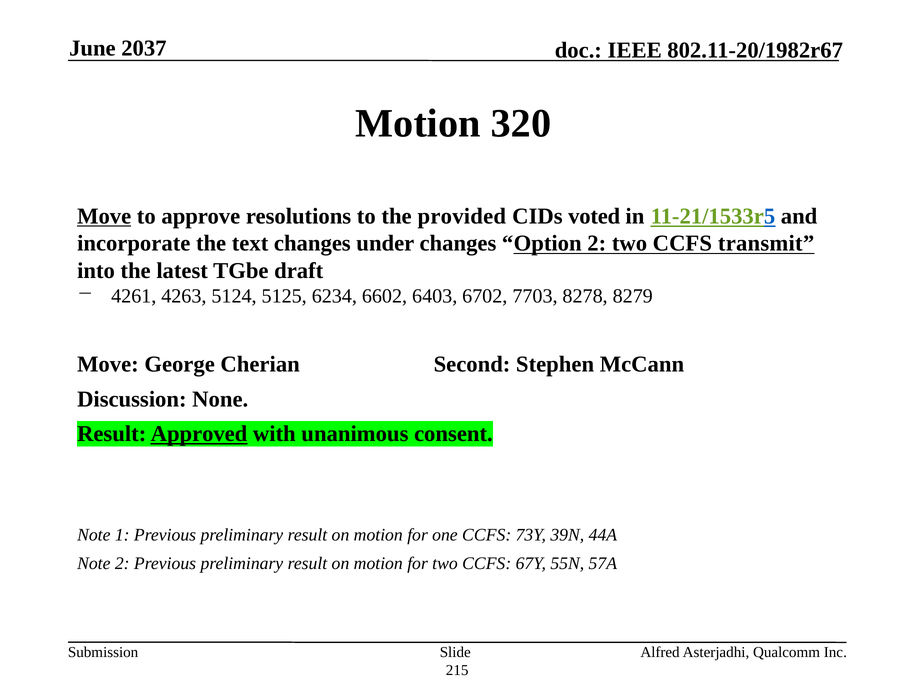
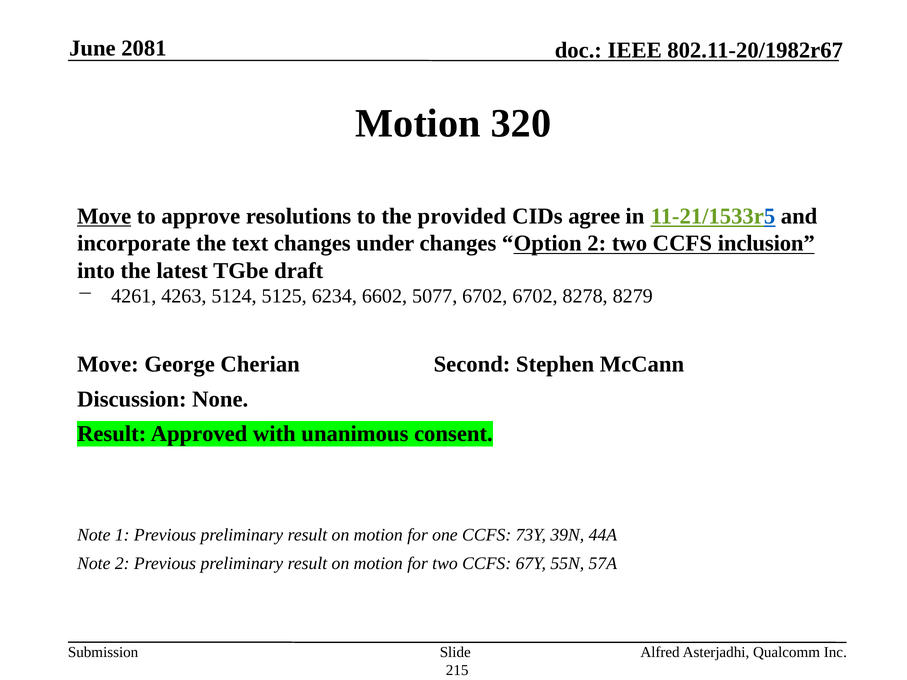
2037: 2037 -> 2081
voted: voted -> agree
transmit: transmit -> inclusion
6403: 6403 -> 5077
6702 7703: 7703 -> 6702
Approved underline: present -> none
